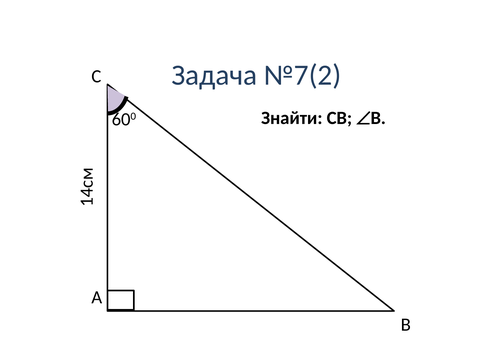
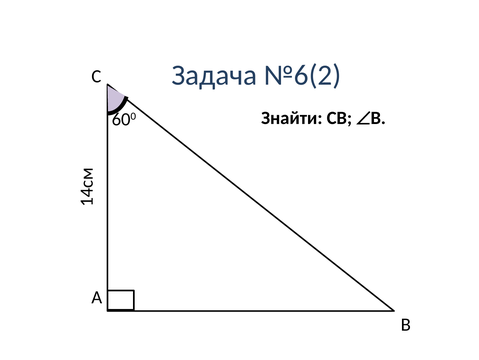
№7(2: №7(2 -> №6(2
